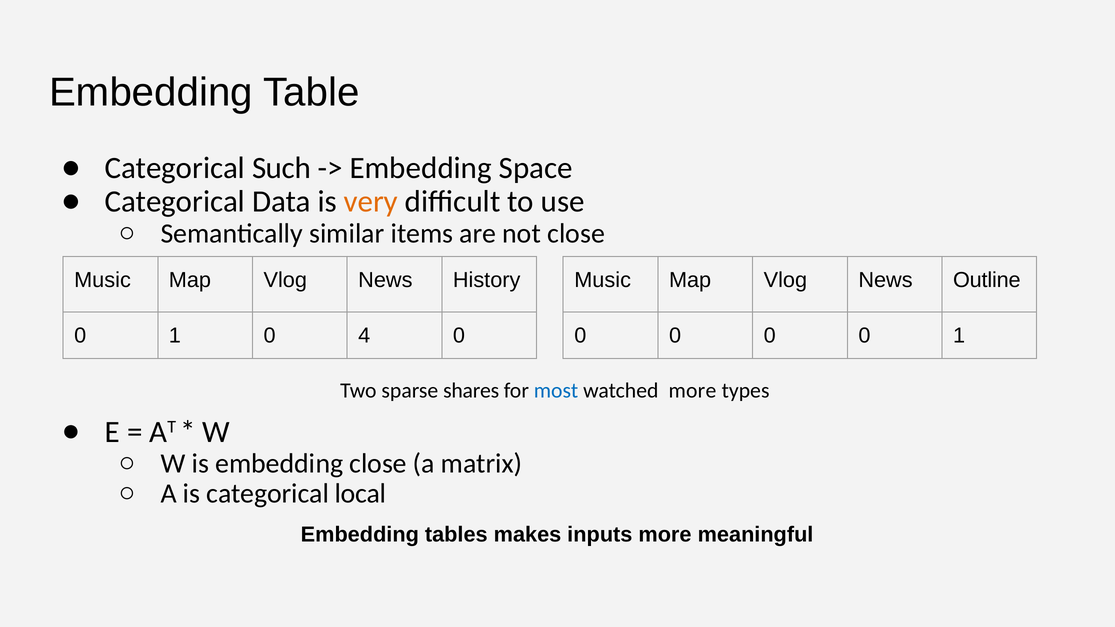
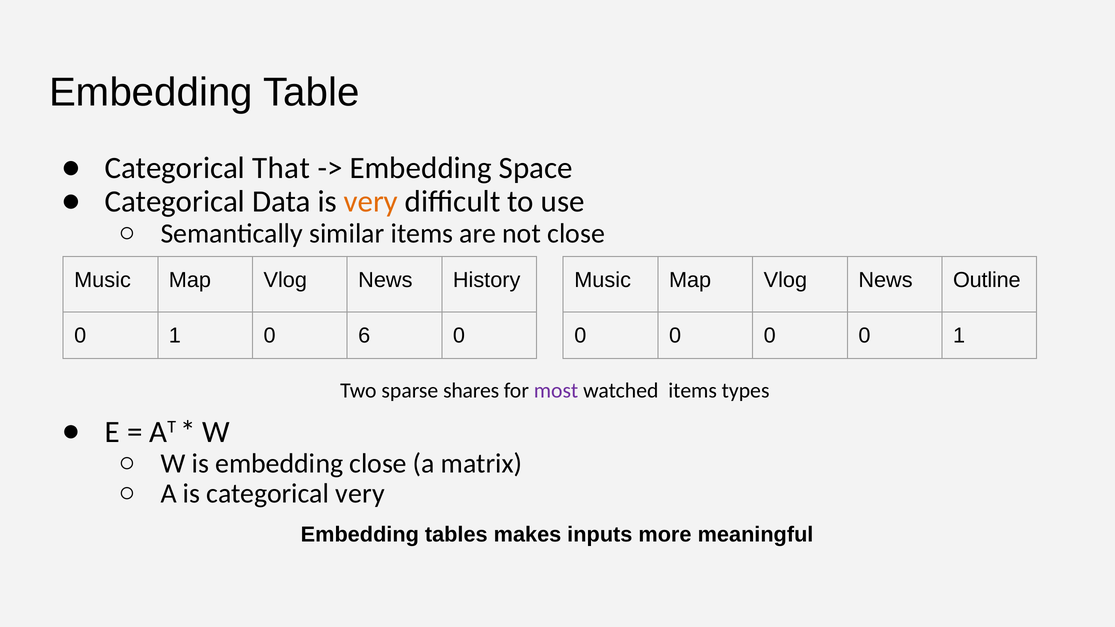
Such: Such -> That
4: 4 -> 6
most colour: blue -> purple
watched more: more -> items
categorical local: local -> very
